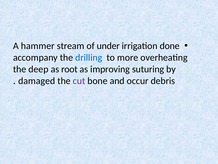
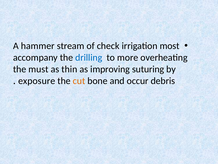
under: under -> check
done: done -> most
deep: deep -> must
root: root -> thin
damaged: damaged -> exposure
cut colour: purple -> orange
